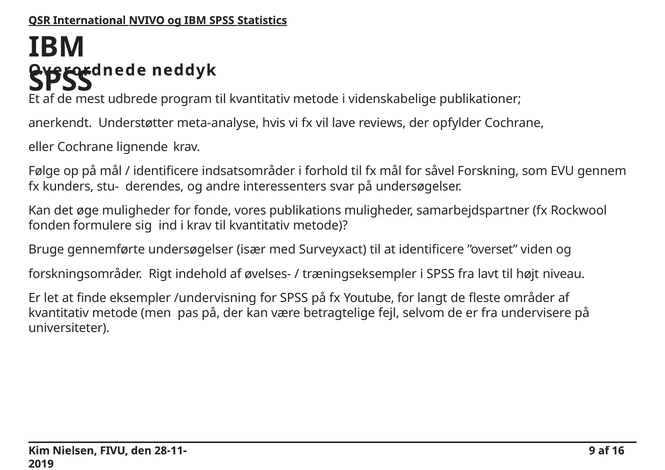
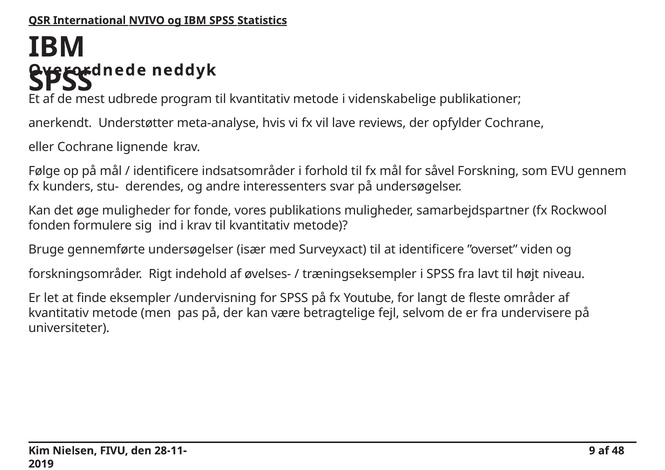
16: 16 -> 48
